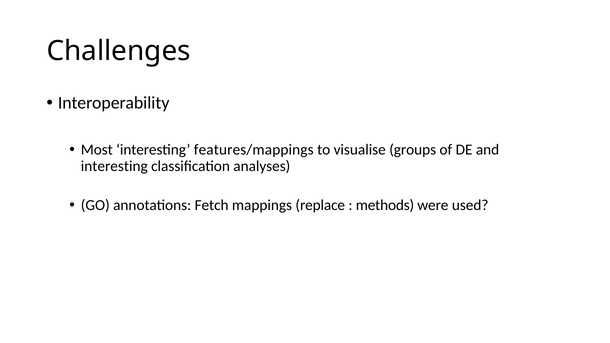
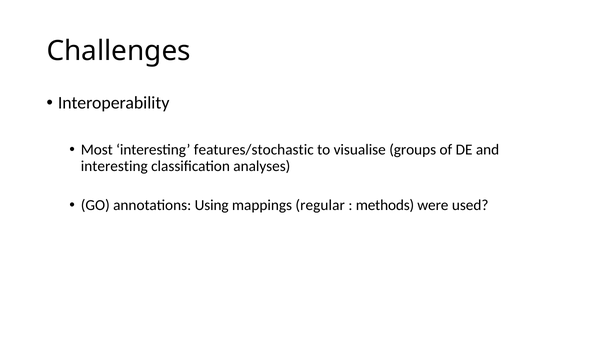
features/mappings: features/mappings -> features/stochastic
Fetch: Fetch -> Using
replace: replace -> regular
